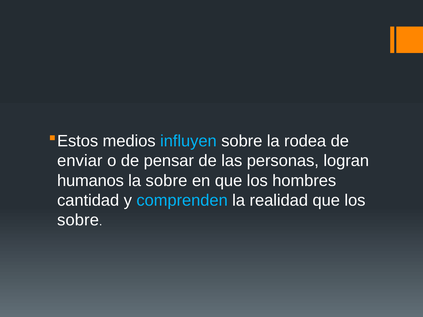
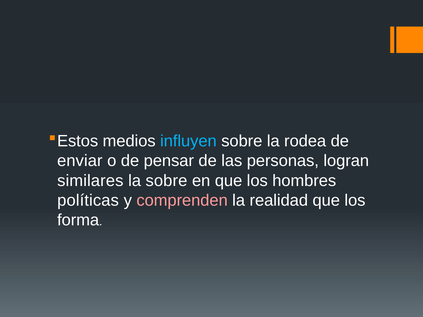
humanos: humanos -> similares
cantidad: cantidad -> políticas
comprenden colour: light blue -> pink
sobre at (78, 220): sobre -> forma
